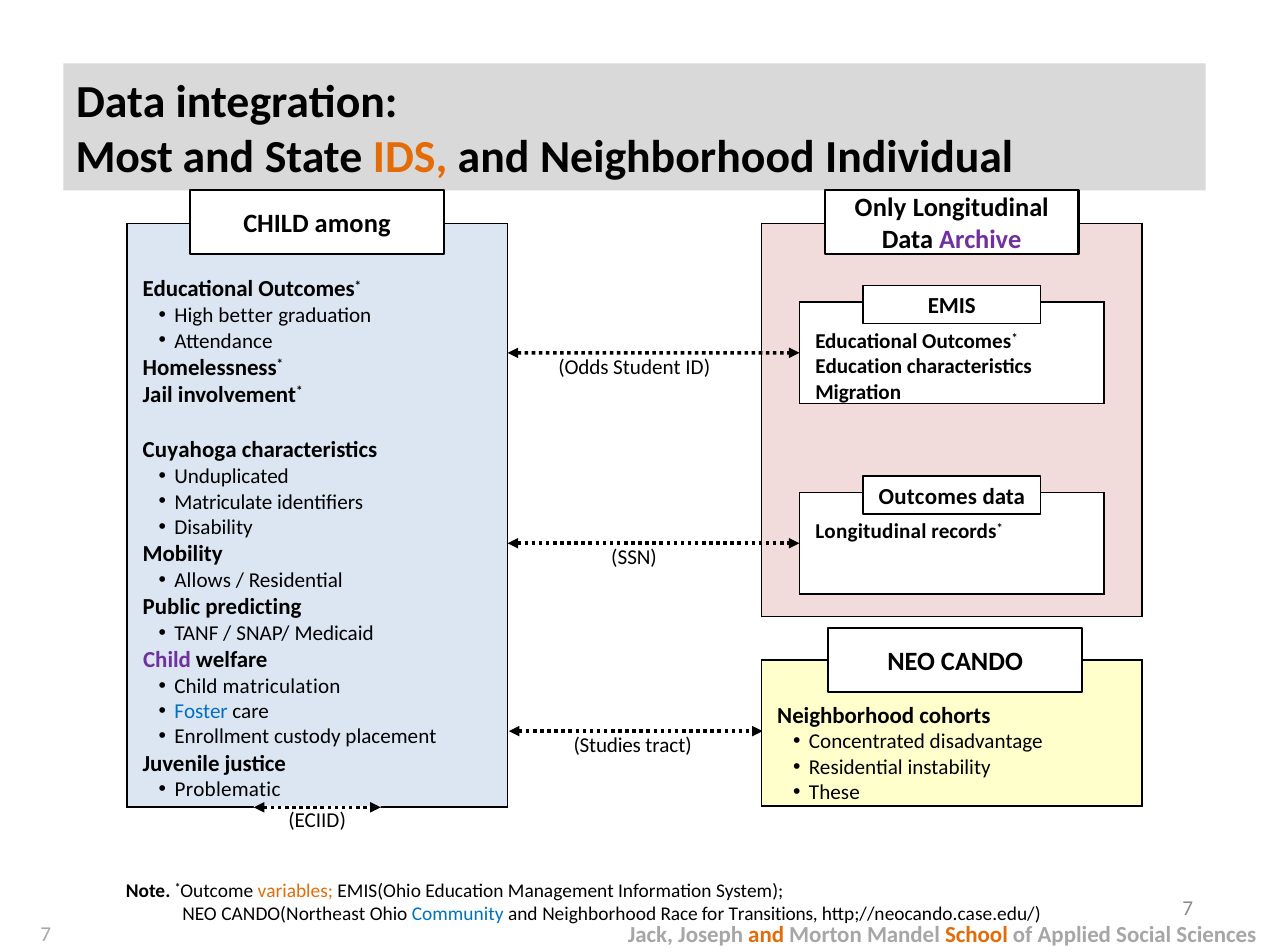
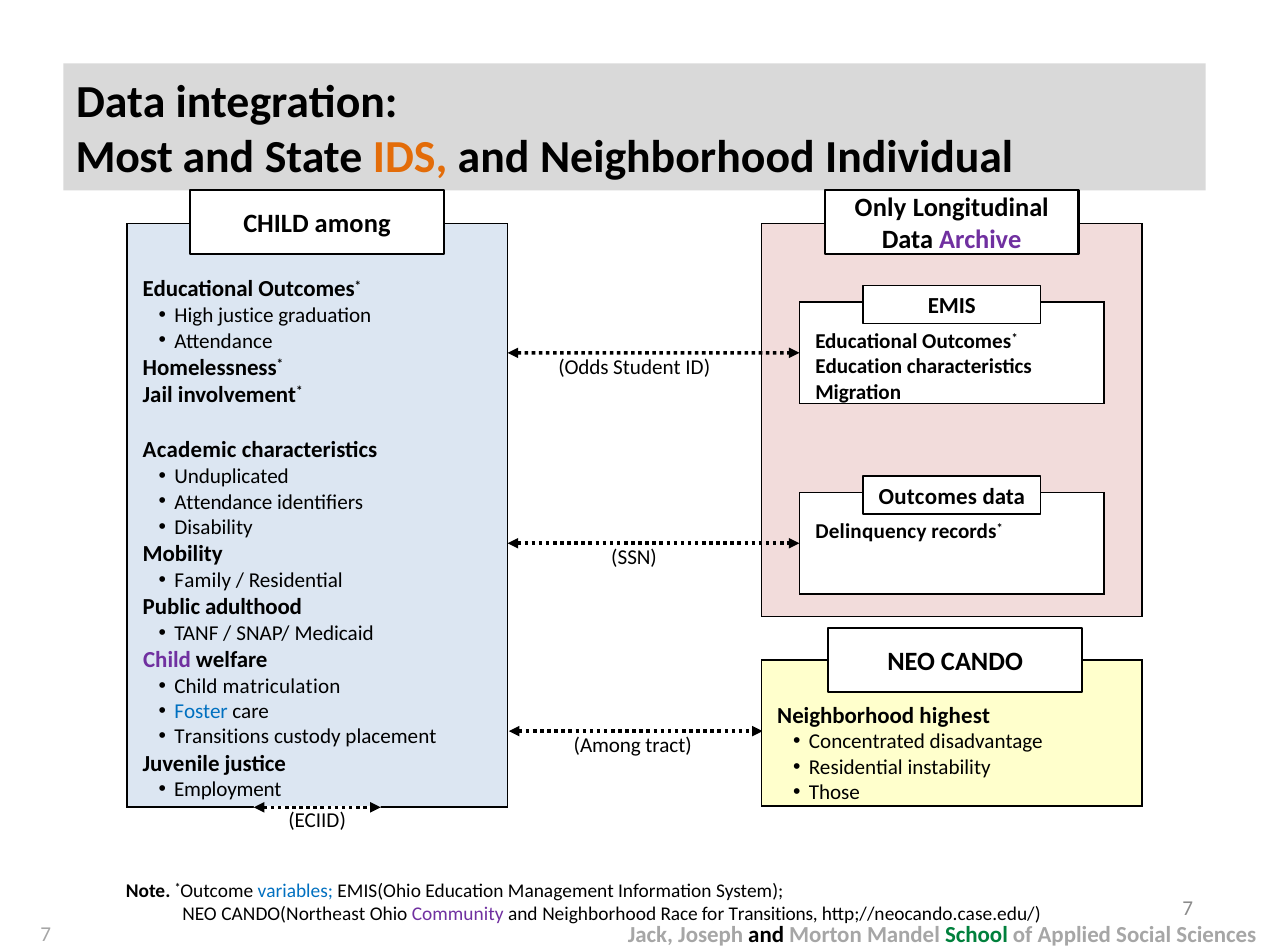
High better: better -> justice
Cuyahoga: Cuyahoga -> Academic
Matriculate at (223, 502): Matriculate -> Attendance
Longitudinal at (871, 532): Longitudinal -> Delinquency
Allows: Allows -> Family
predicting: predicting -> adulthood
cohorts: cohorts -> highest
Enrollment at (222, 737): Enrollment -> Transitions
Studies at (607, 746): Studies -> Among
Problematic: Problematic -> Employment
These: These -> Those
variables colour: orange -> blue
Community colour: blue -> purple
and at (766, 934) colour: orange -> black
School colour: orange -> green
